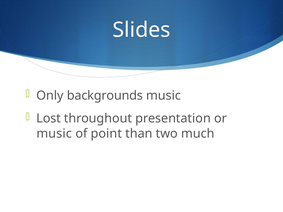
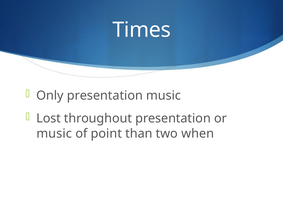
Slides: Slides -> Times
Only backgrounds: backgrounds -> presentation
much: much -> when
